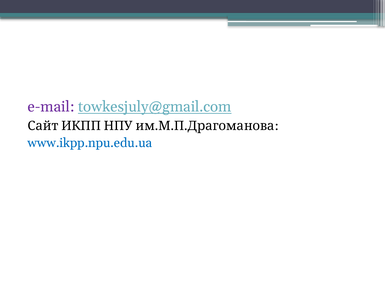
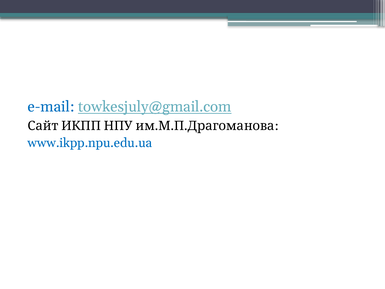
e-mail colour: purple -> blue
